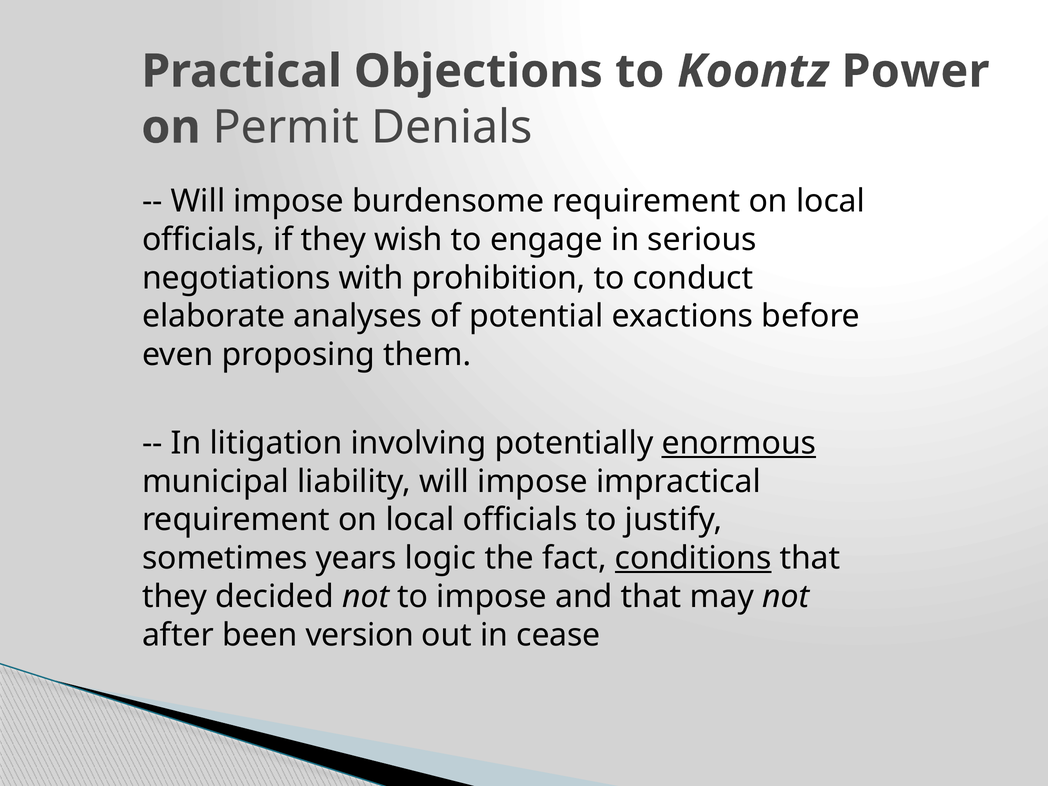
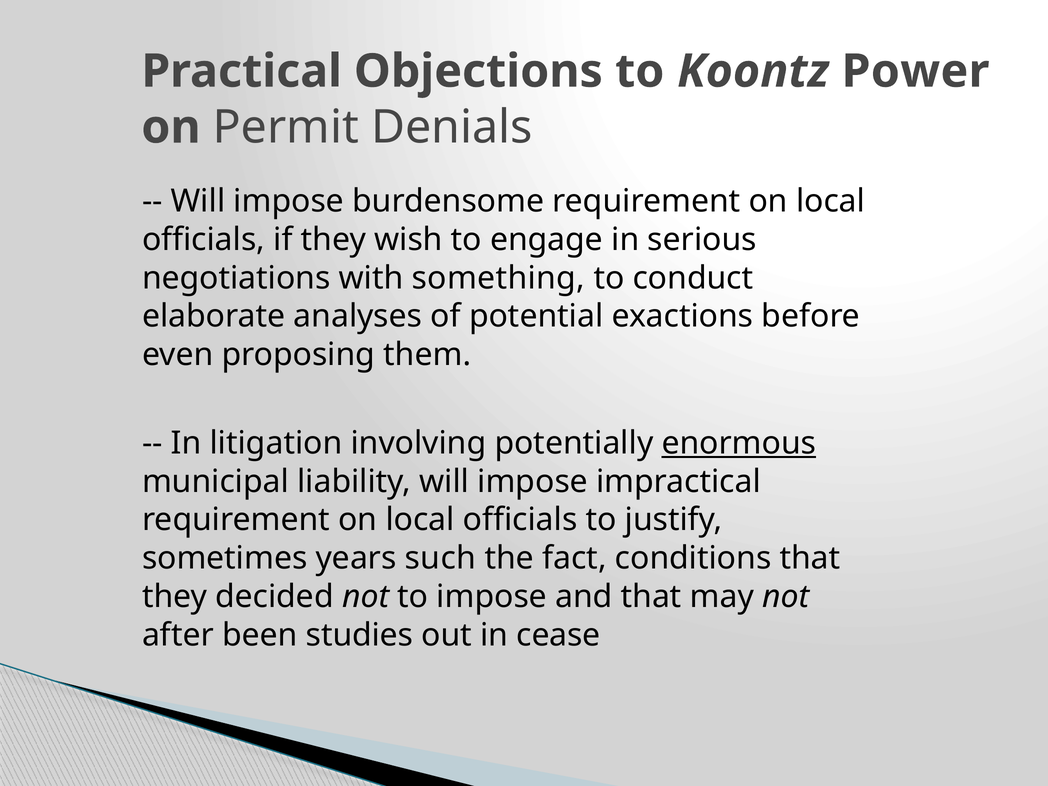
prohibition: prohibition -> something
logic: logic -> such
conditions underline: present -> none
version: version -> studies
